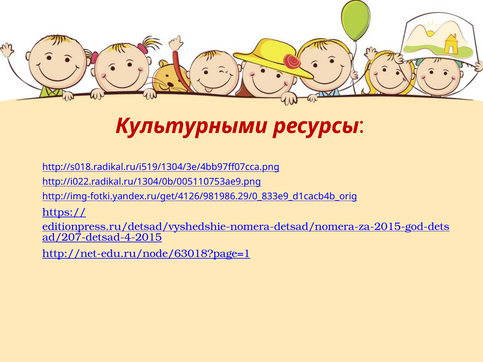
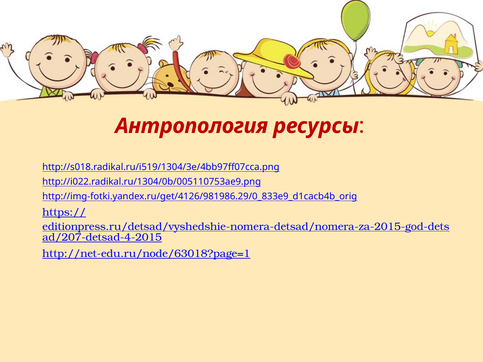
Культурными: Культурными -> Антропология
